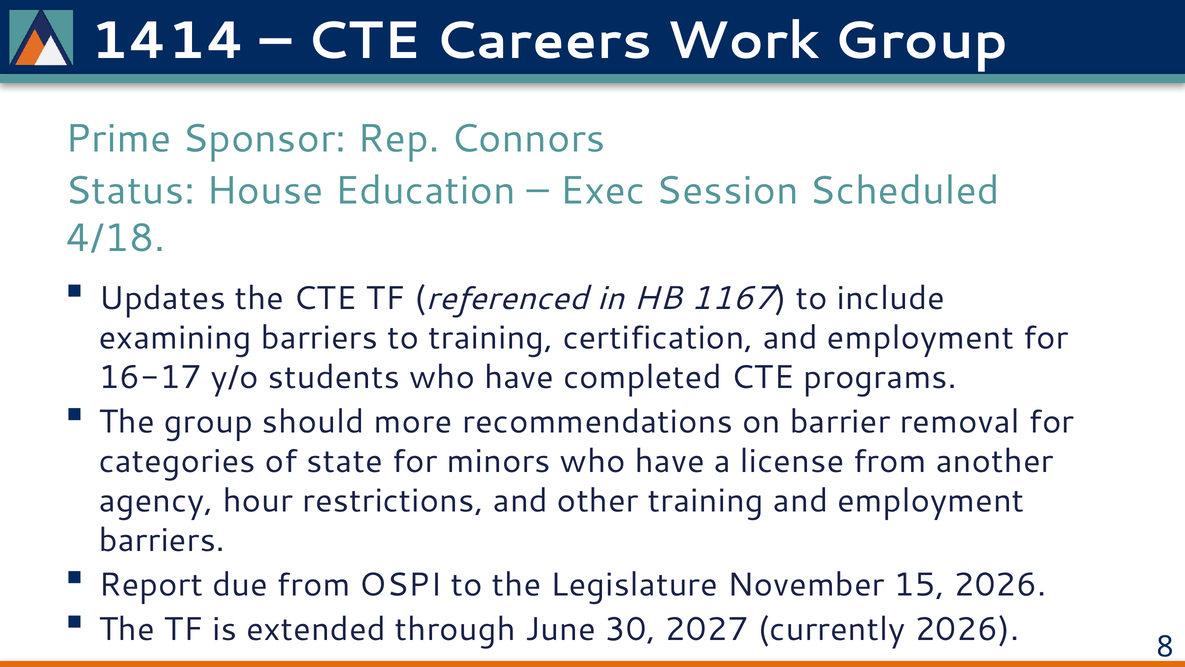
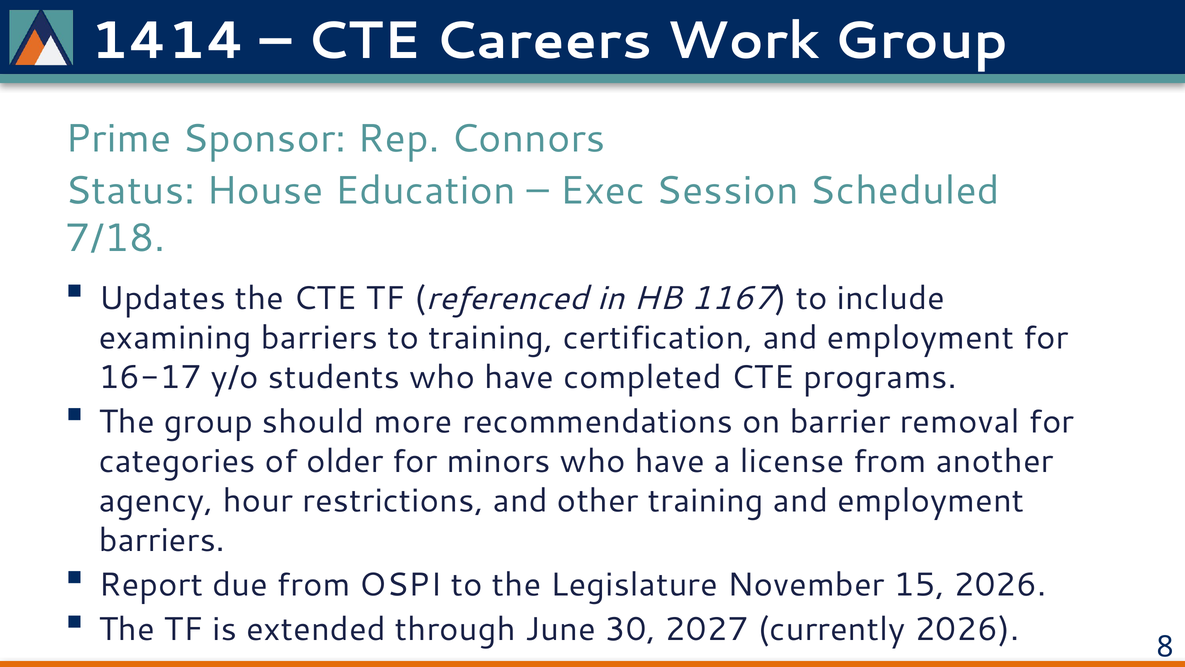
4/18: 4/18 -> 7/18
state: state -> older
